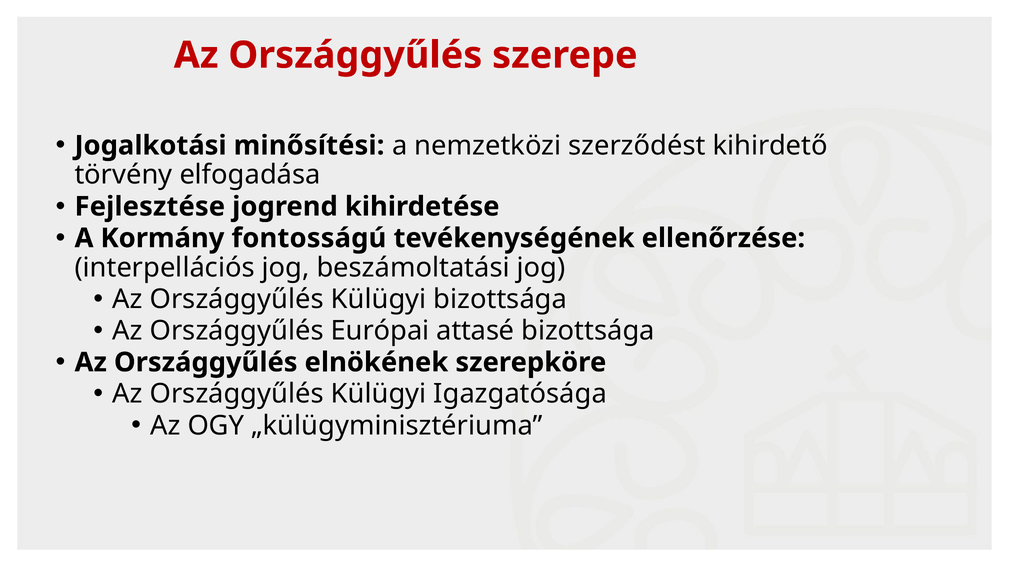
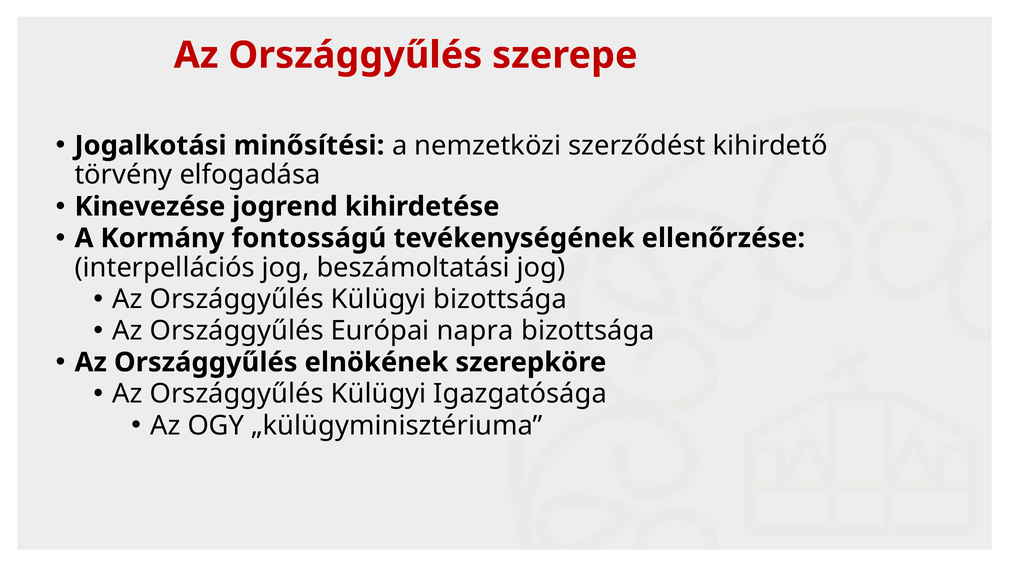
Fejlesztése: Fejlesztése -> Kinevezése
attasé: attasé -> napra
